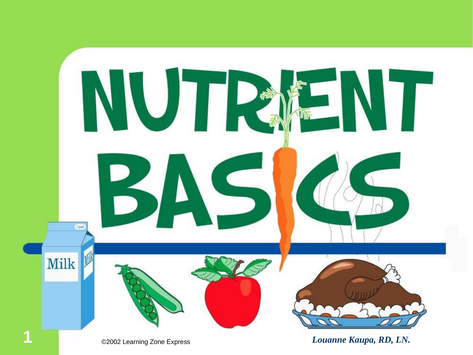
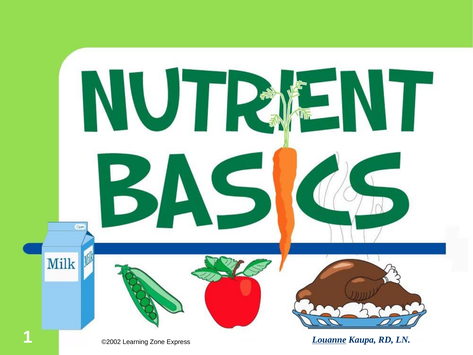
Louanne underline: none -> present
